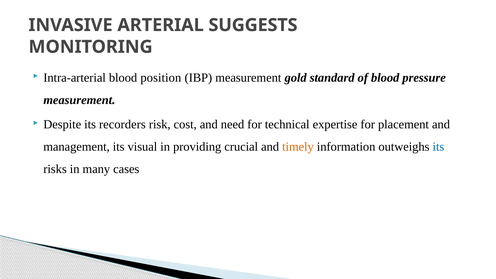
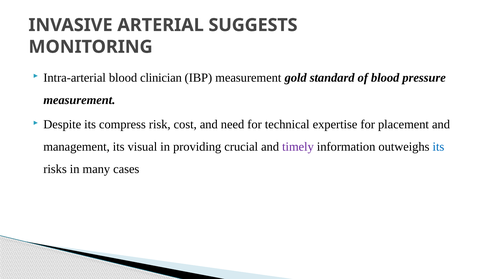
position: position -> clinician
recorders: recorders -> compress
timely colour: orange -> purple
